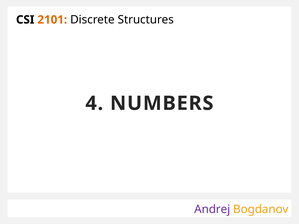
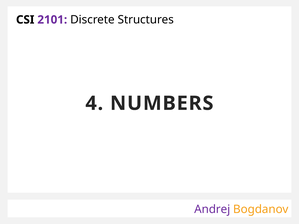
2101 colour: orange -> purple
